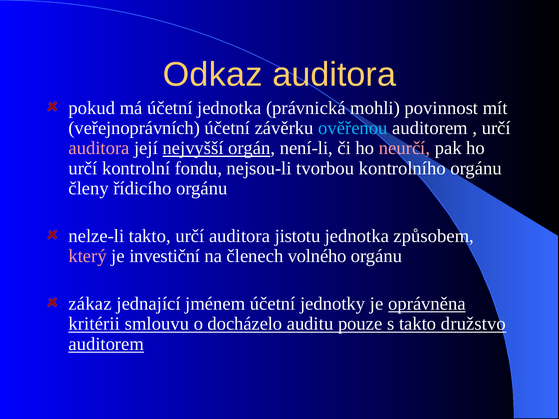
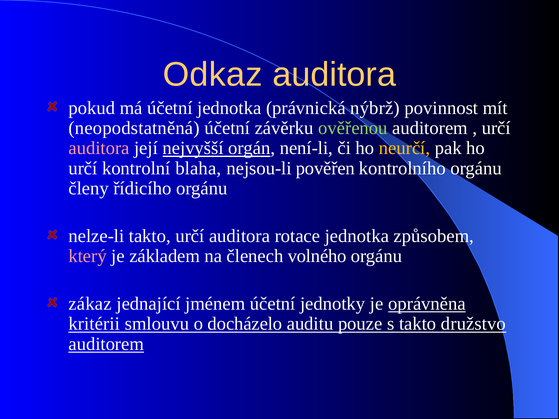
mohli: mohli -> nýbrž
veřejnoprávních: veřejnoprávních -> neopodstatněná
ověřenou colour: light blue -> light green
neurčí colour: pink -> yellow
fondu: fondu -> blaha
tvorbou: tvorbou -> pověřen
jistotu: jistotu -> rotace
investiční: investiční -> základem
